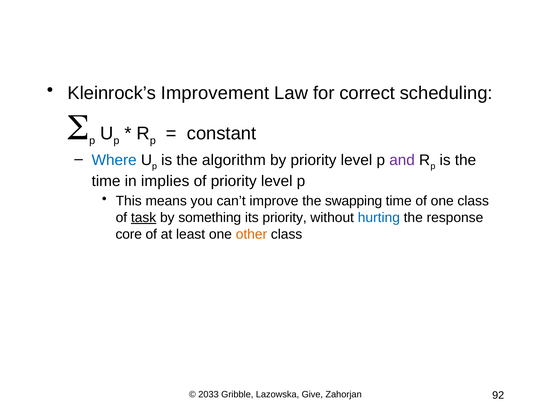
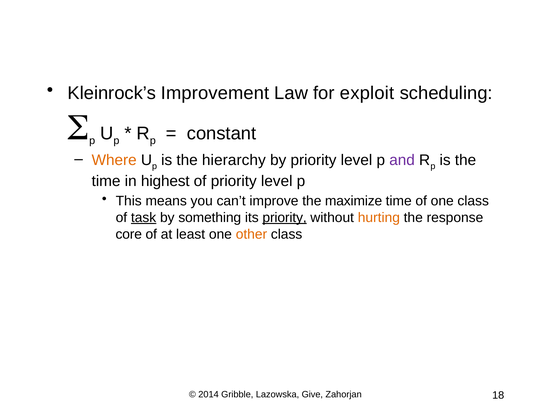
correct: correct -> exploit
Where colour: blue -> orange
algorithm: algorithm -> hierarchy
implies: implies -> highest
swapping: swapping -> maximize
priority at (285, 218) underline: none -> present
hurting colour: blue -> orange
2033: 2033 -> 2014
92: 92 -> 18
